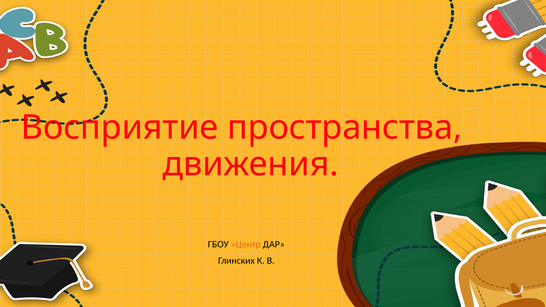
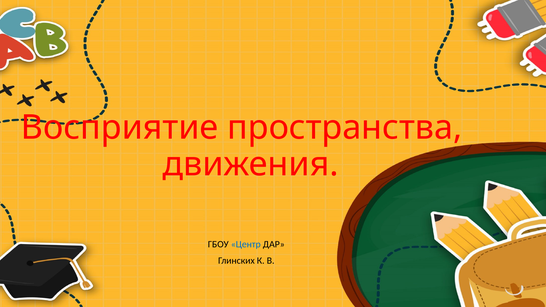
Центр colour: orange -> blue
